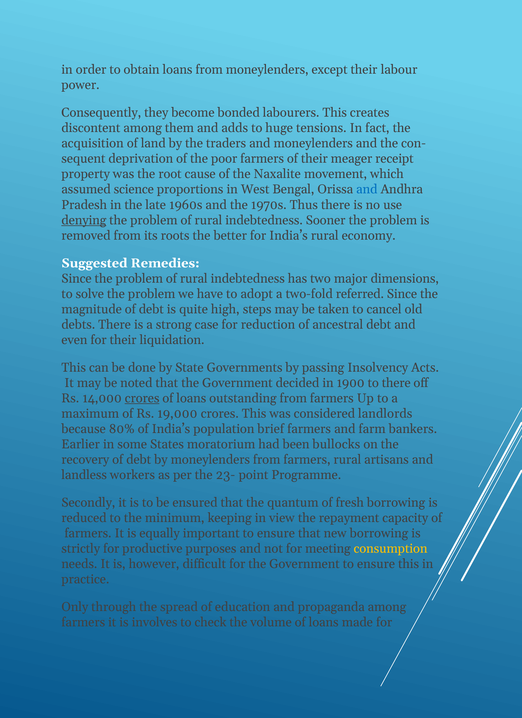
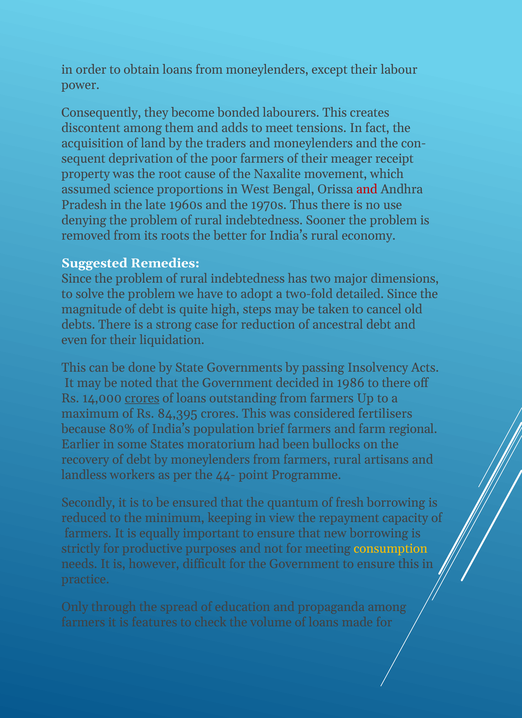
huge: huge -> meet
and at (367, 189) colour: blue -> red
denying underline: present -> none
referred: referred -> detailed
1900: 1900 -> 1986
19,000: 19,000 -> 84,395
landlords: landlords -> fertilisers
bankers: bankers -> regional
23-: 23- -> 44-
involves: involves -> features
